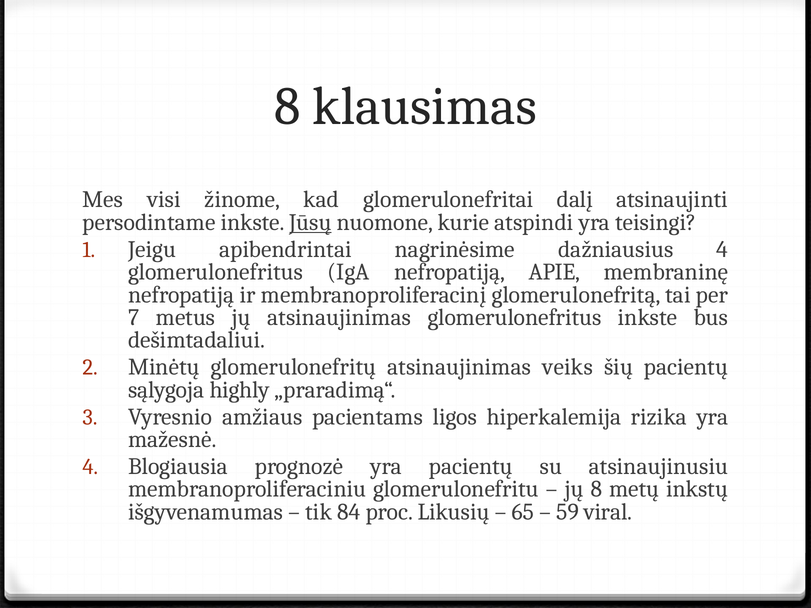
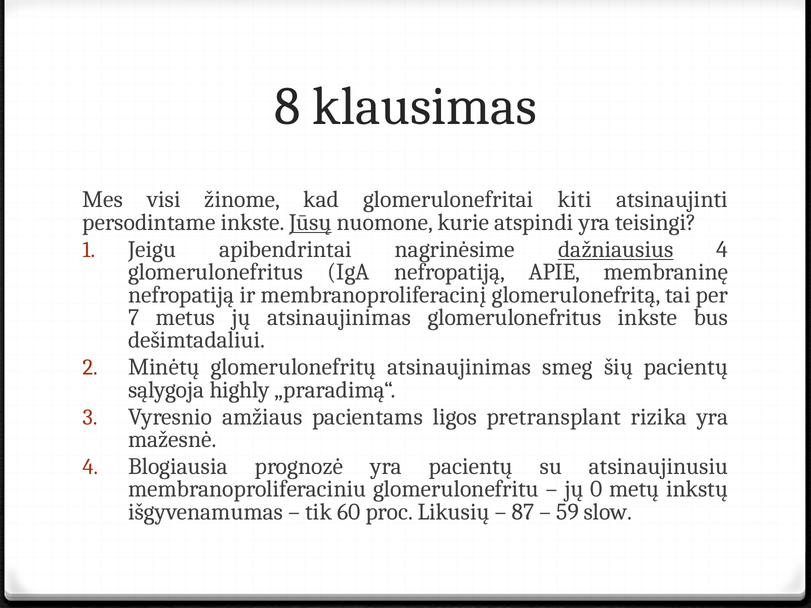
dalį: dalį -> kiti
dažniausius underline: none -> present
veiks: veiks -> smeg
hiperkalemija: hiperkalemija -> pretransplant
jų 8: 8 -> 0
84: 84 -> 60
65: 65 -> 87
viral: viral -> slow
